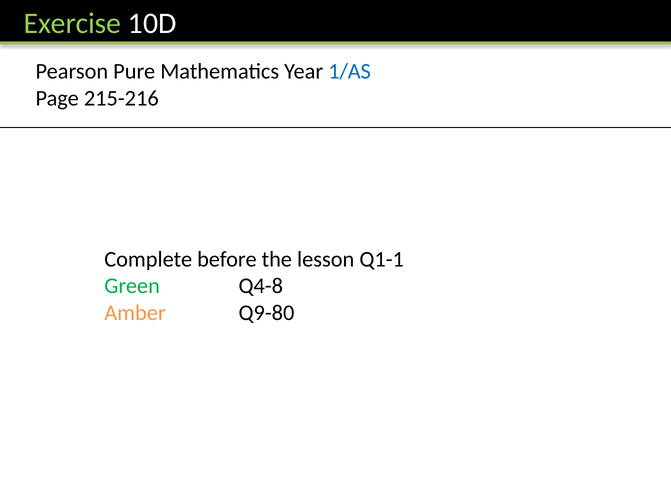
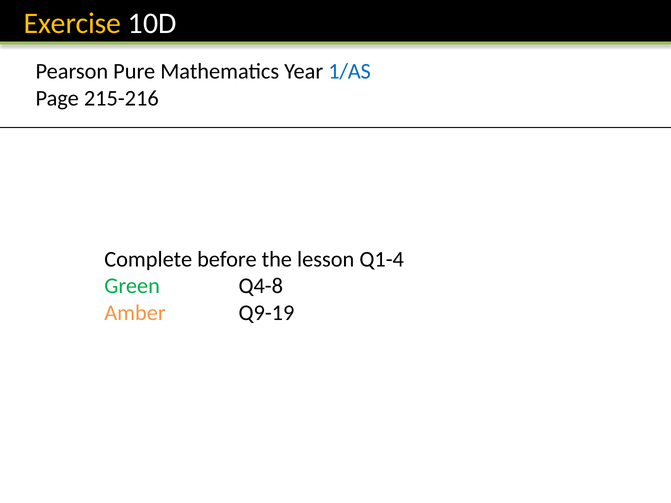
Exercise colour: light green -> yellow
Q1-1: Q1-1 -> Q1-4
Q9-80: Q9-80 -> Q9-19
